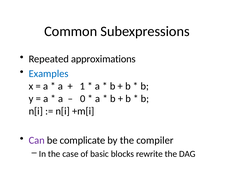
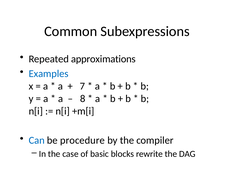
1: 1 -> 7
0: 0 -> 8
Can colour: purple -> blue
complicate: complicate -> procedure
